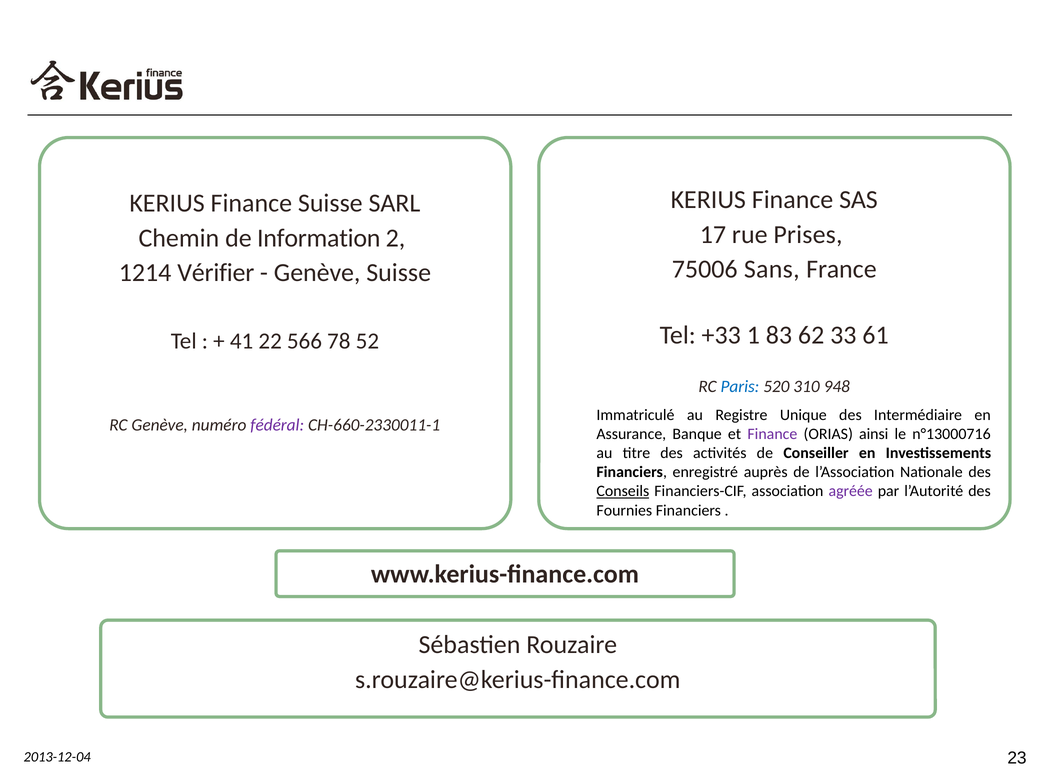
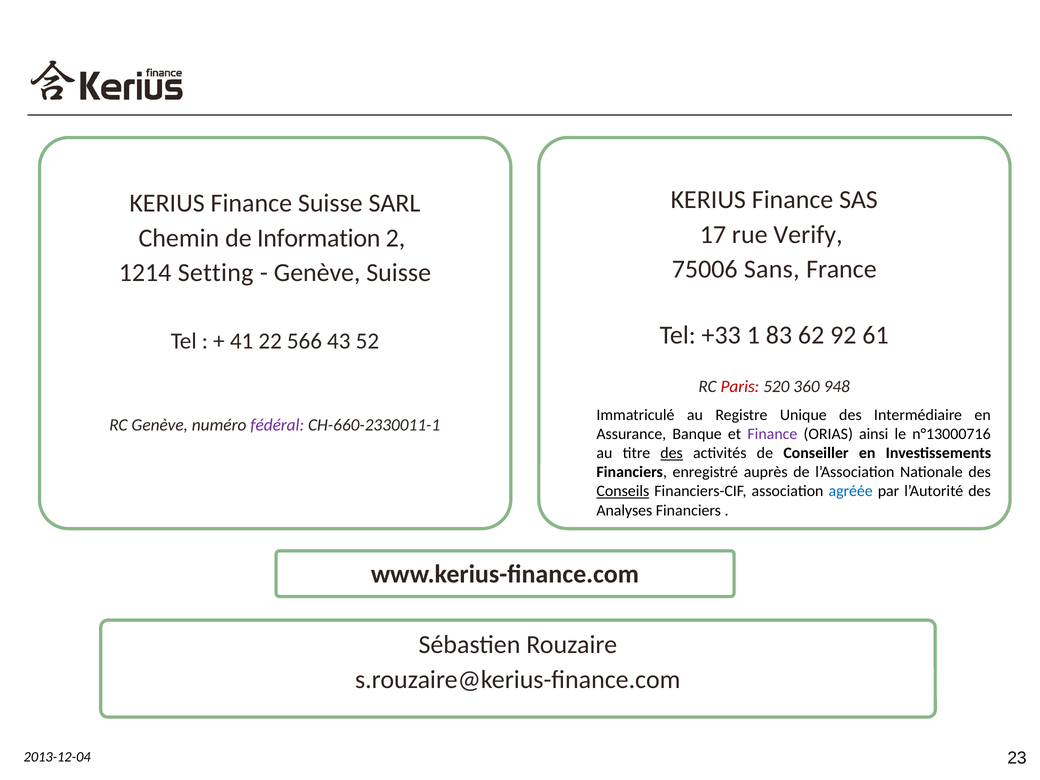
Prises: Prises -> Verify
Vérifier: Vérifier -> Setting
33: 33 -> 92
78: 78 -> 43
Paris colour: blue -> red
310: 310 -> 360
des at (672, 453) underline: none -> present
agréée colour: purple -> blue
Fournies: Fournies -> Analyses
